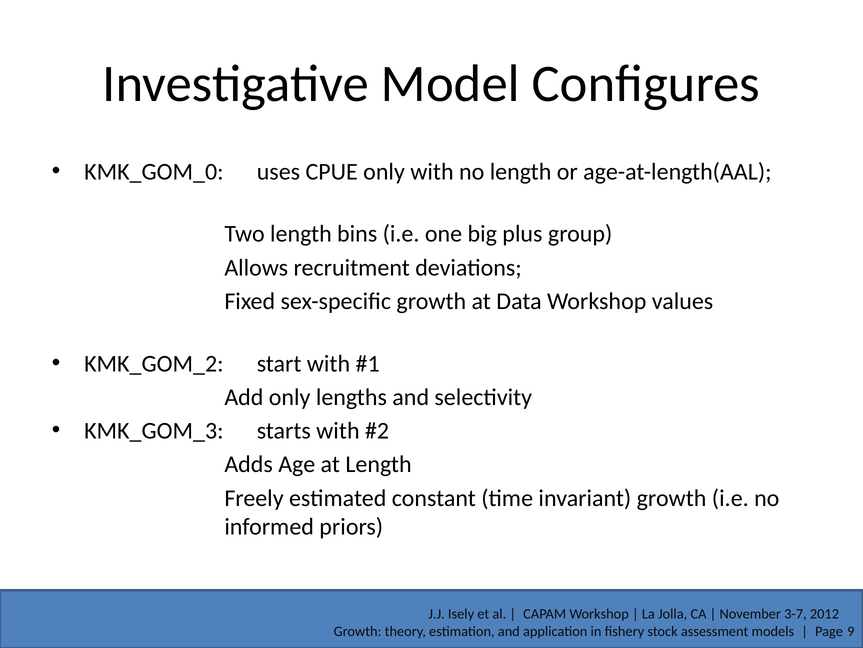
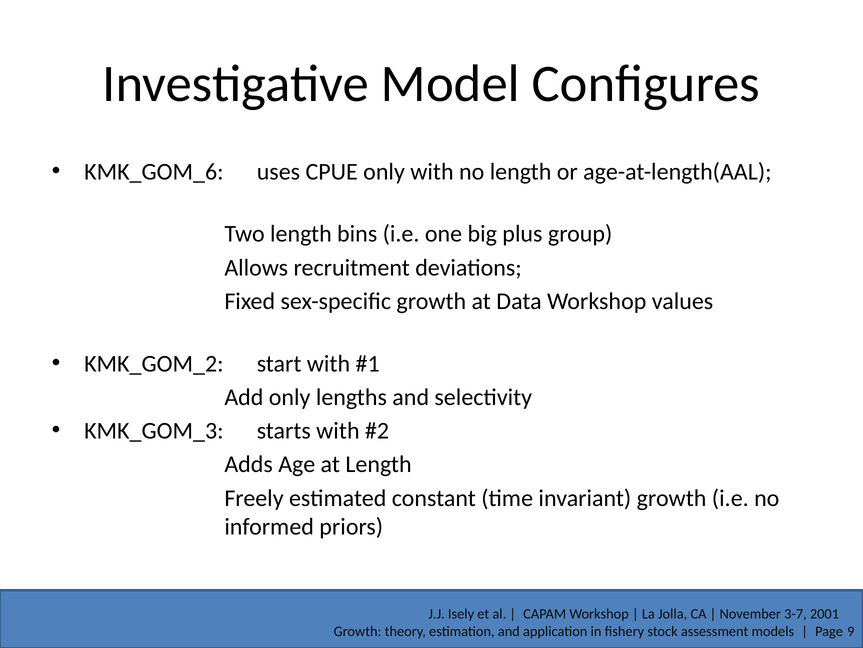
KMK_GOM_0: KMK_GOM_0 -> KMK_GOM_6
2012: 2012 -> 2001
